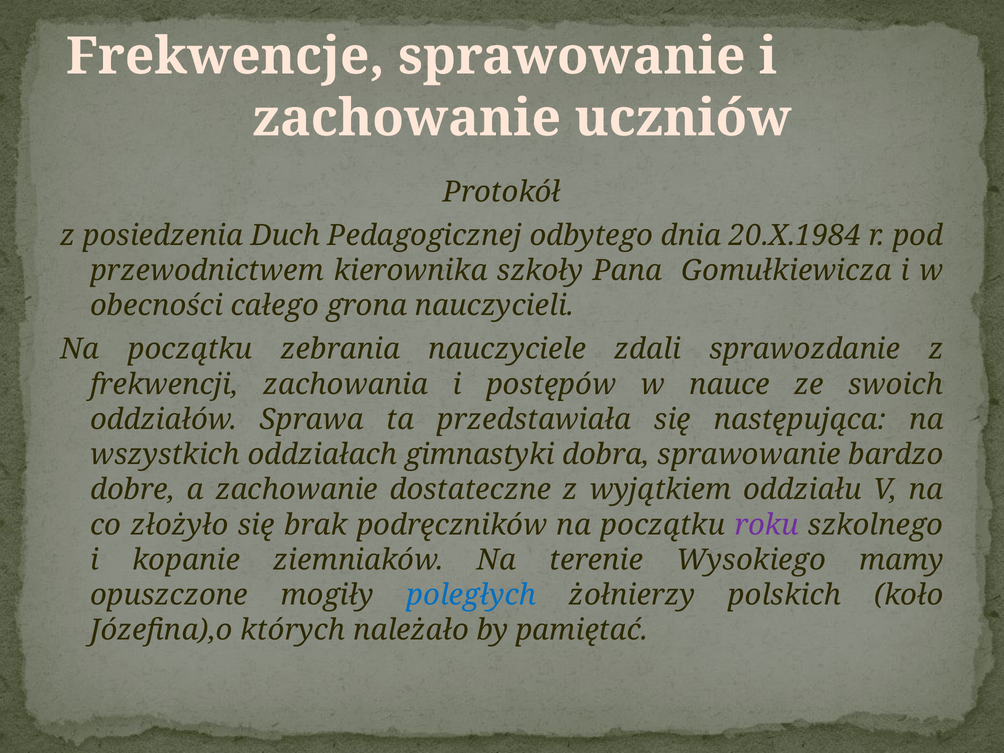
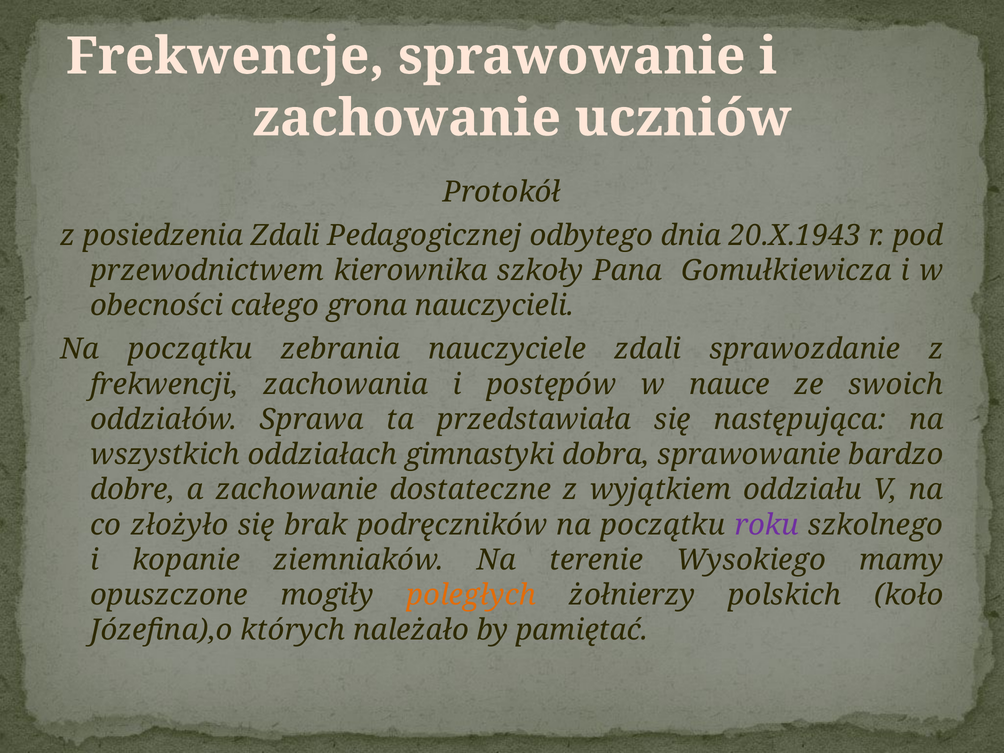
posiedzenia Duch: Duch -> Zdali
20.X.1984: 20.X.1984 -> 20.X.1943
poległych colour: blue -> orange
